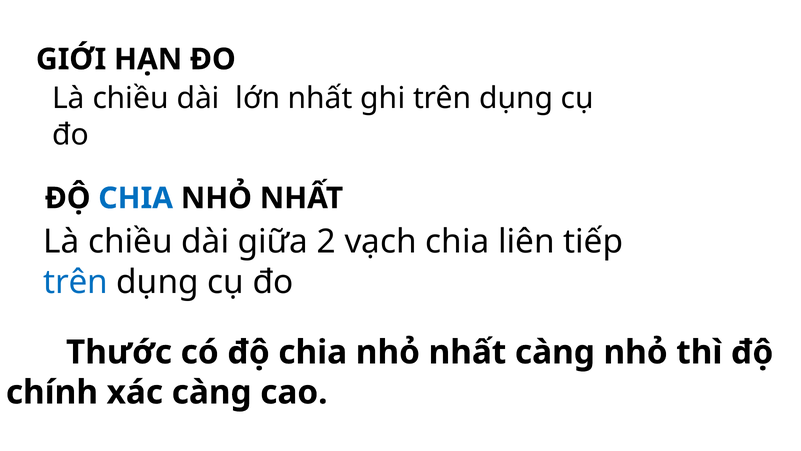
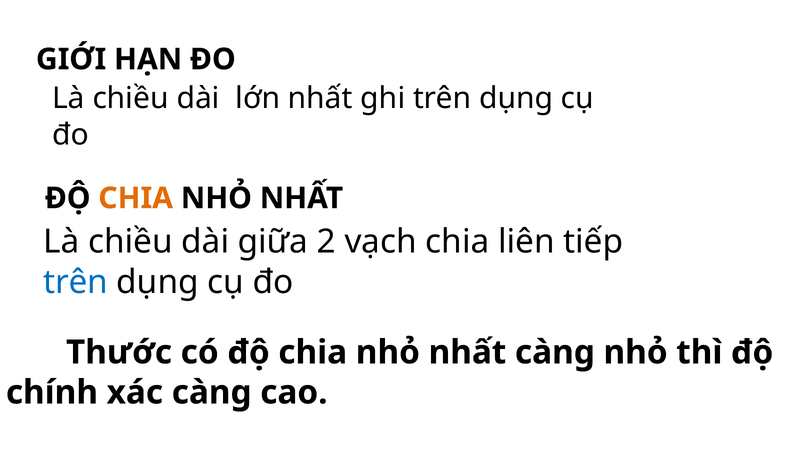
CHIA at (136, 198) colour: blue -> orange
